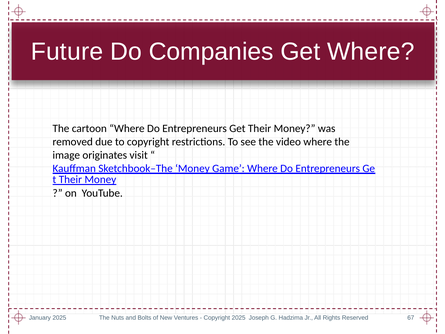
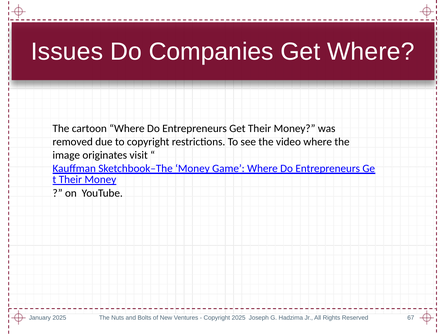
Future: Future -> Issues
